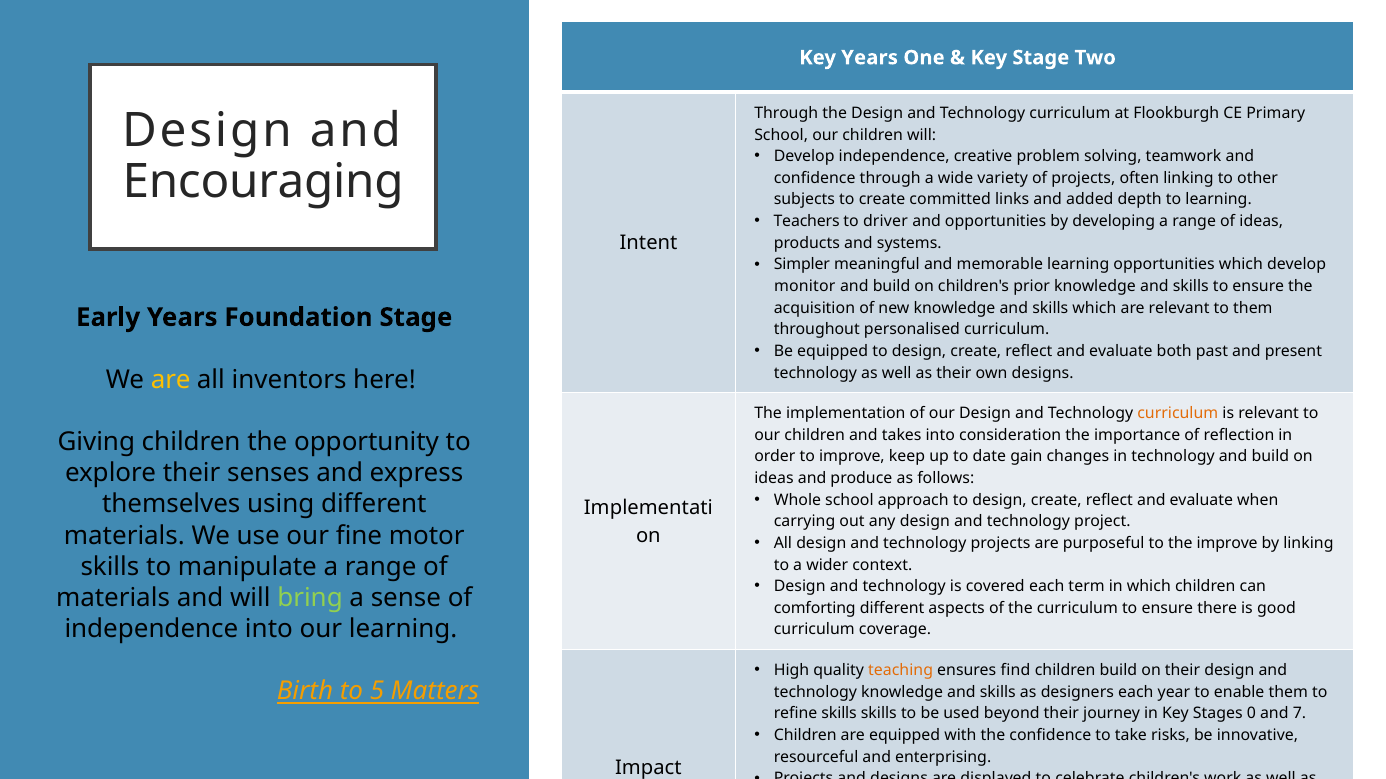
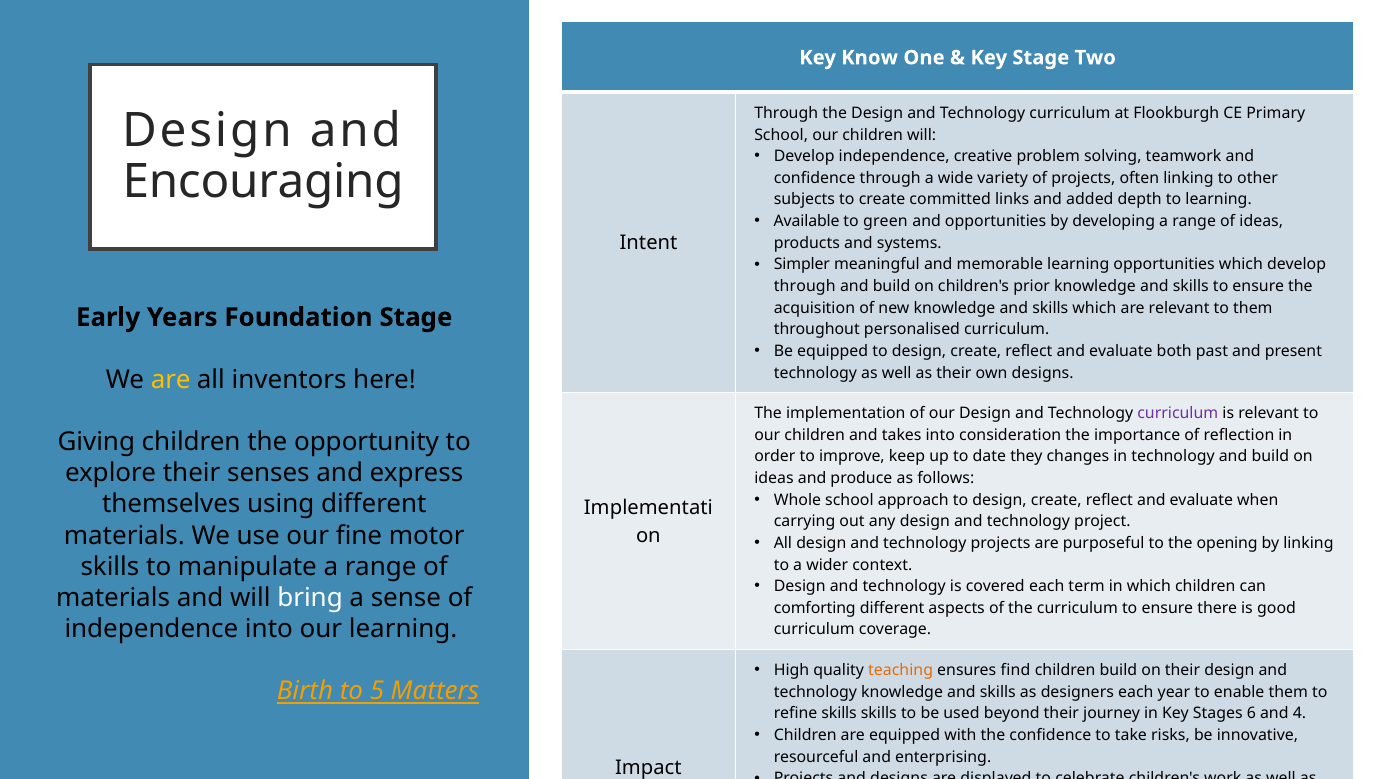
Key Years: Years -> Know
Teachers: Teachers -> Available
driver: driver -> green
monitor at (805, 286): monitor -> through
curriculum at (1178, 414) colour: orange -> purple
gain: gain -> they
the improve: improve -> opening
bring colour: light green -> white
0: 0 -> 6
7: 7 -> 4
